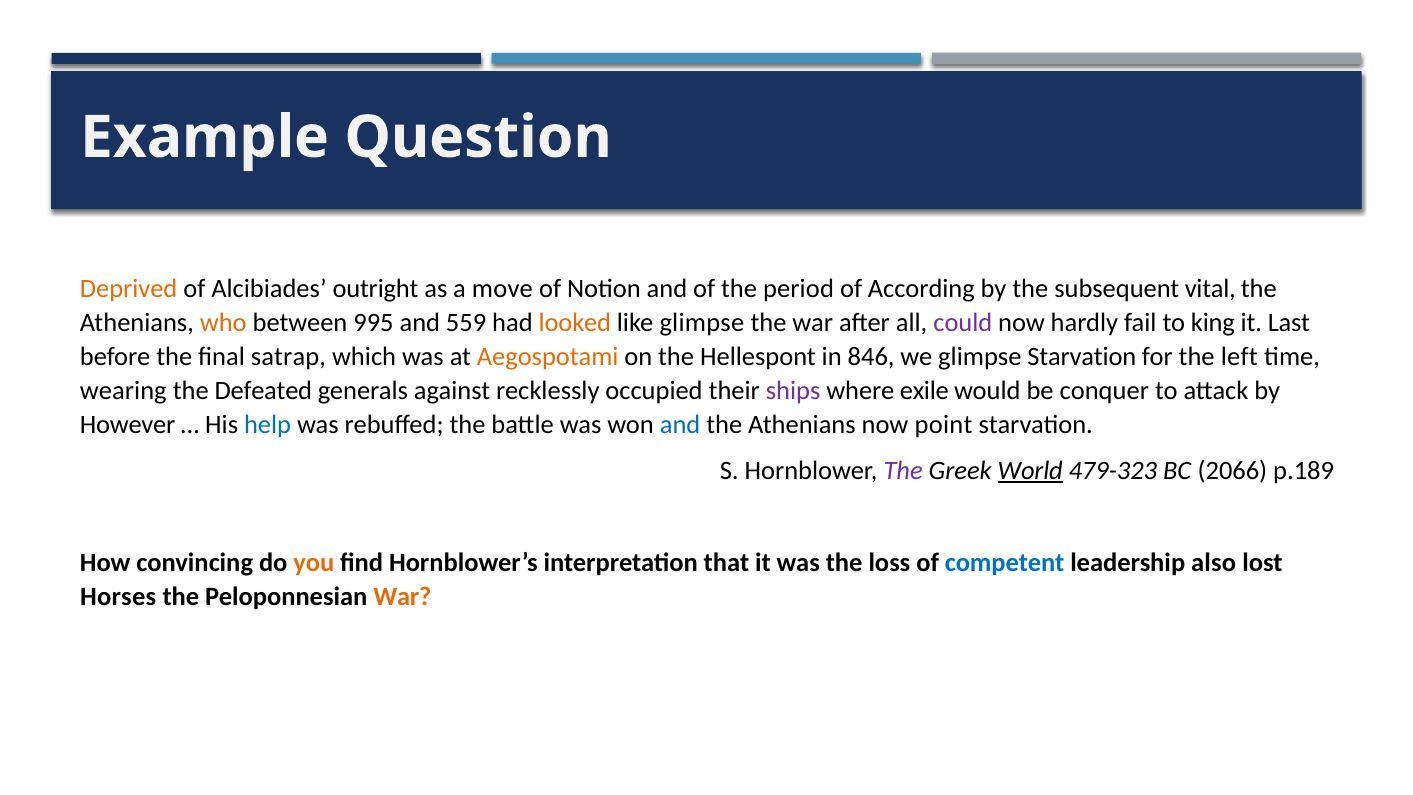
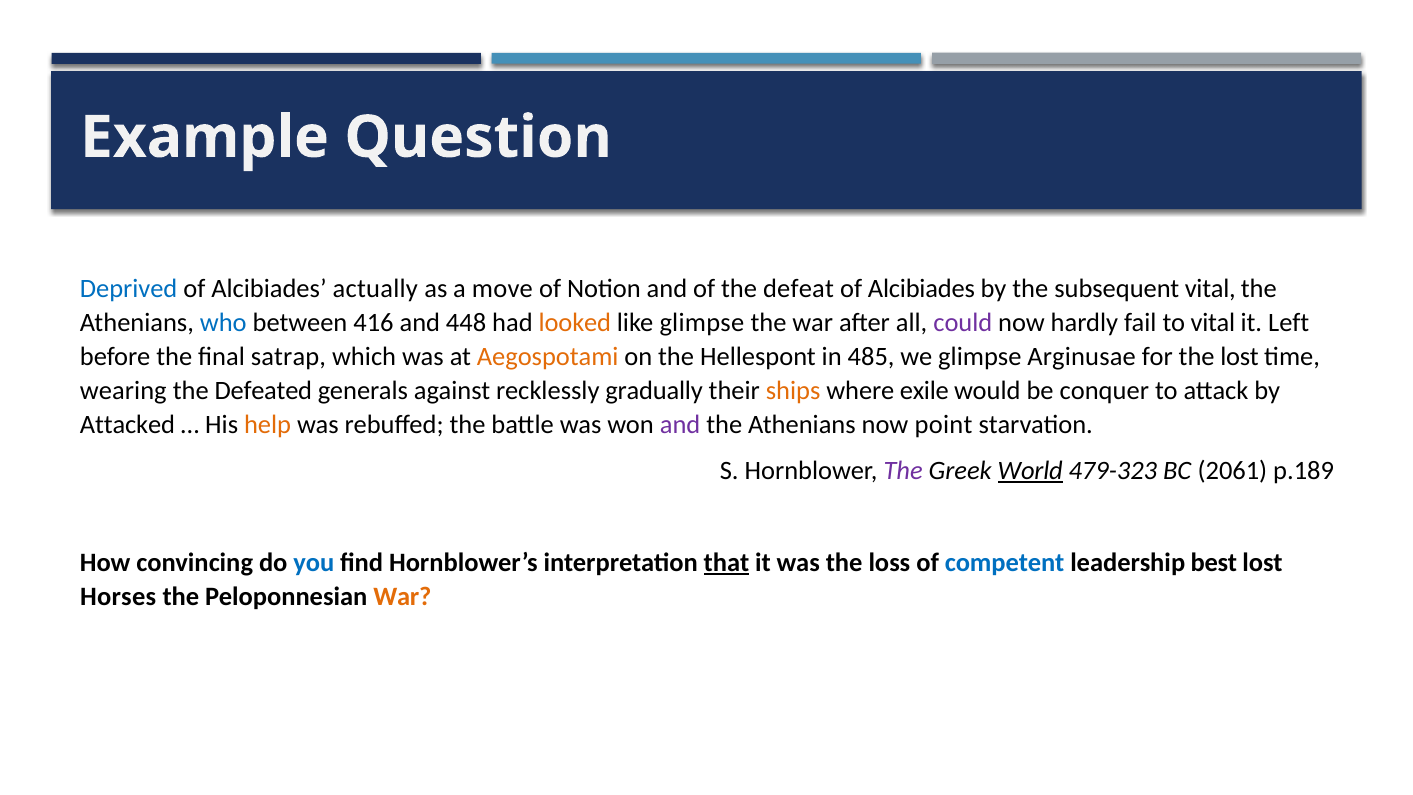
Deprived colour: orange -> blue
outright: outright -> actually
period: period -> defeat
According at (921, 289): According -> Alcibiades
who colour: orange -> blue
995: 995 -> 416
559: 559 -> 448
to king: king -> vital
Last: Last -> Left
846: 846 -> 485
glimpse Starvation: Starvation -> Arginusae
the left: left -> lost
occupied: occupied -> gradually
ships colour: purple -> orange
However: However -> Attacked
help colour: blue -> orange
and at (680, 425) colour: blue -> purple
2066: 2066 -> 2061
you colour: orange -> blue
that underline: none -> present
also: also -> best
